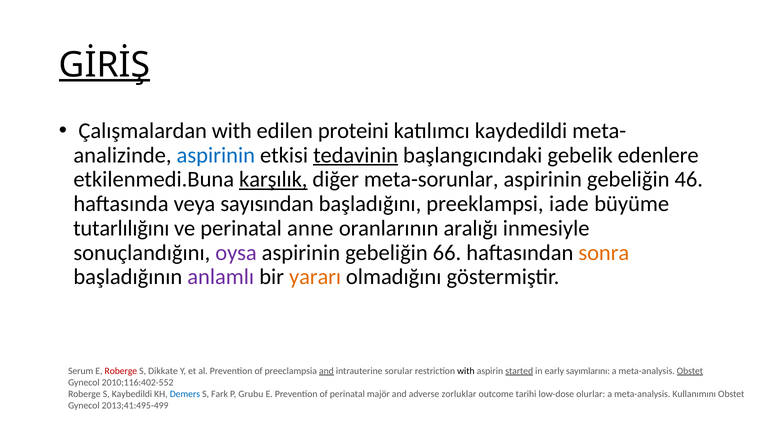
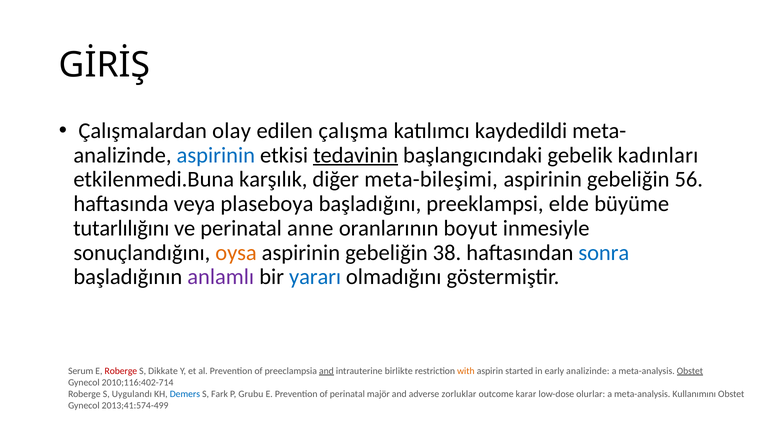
GİRİŞ underline: present -> none
Çalışmalardan with: with -> olay
proteini: proteini -> çalışma
edenlere: edenlere -> kadınları
karşılık underline: present -> none
meta-sorunlar: meta-sorunlar -> meta-bileşimi
46: 46 -> 56
sayısından: sayısından -> plaseboya
iade: iade -> elde
aralığı: aralığı -> boyut
oysa colour: purple -> orange
66: 66 -> 38
sonra colour: orange -> blue
yararı colour: orange -> blue
sorular: sorular -> birlikte
with at (466, 371) colour: black -> orange
started underline: present -> none
early sayımlarını: sayımlarını -> analizinde
2010;116:402-552: 2010;116:402-552 -> 2010;116:402-714
Kaybedildi: Kaybedildi -> Uygulandı
tarihi: tarihi -> karar
2013;41:495-499: 2013;41:495-499 -> 2013;41:574-499
